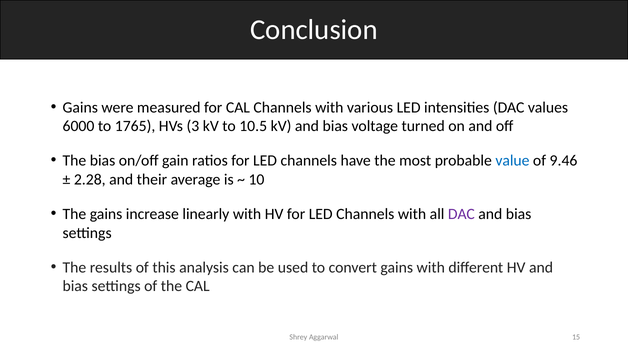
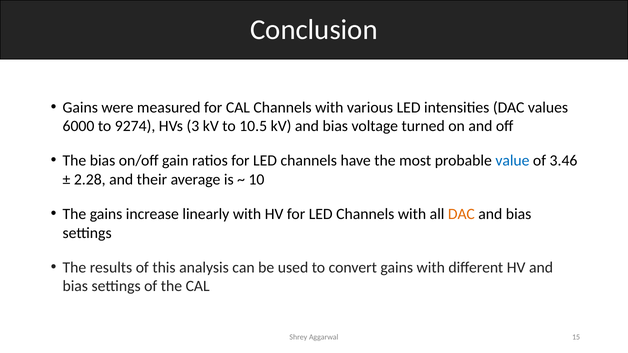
1765: 1765 -> 9274
9.46: 9.46 -> 3.46
DAC at (461, 214) colour: purple -> orange
